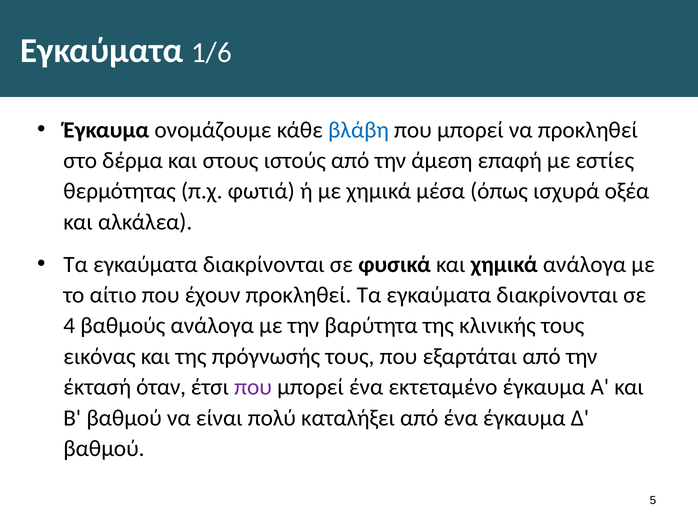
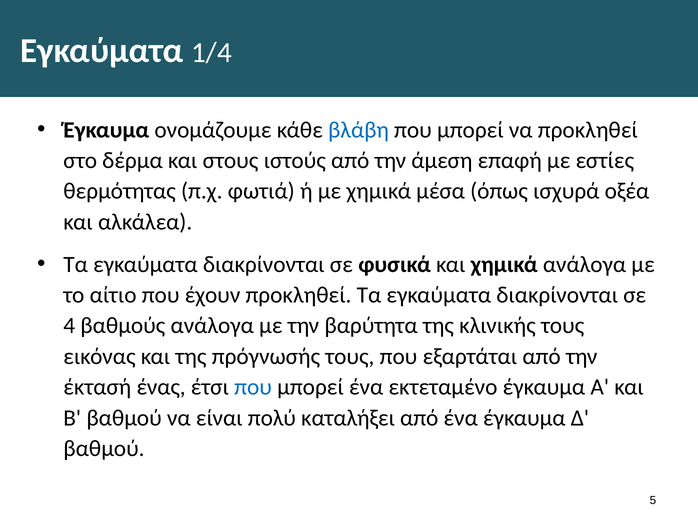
1/6: 1/6 -> 1/4
όταν: όταν -> ένας
που at (253, 387) colour: purple -> blue
